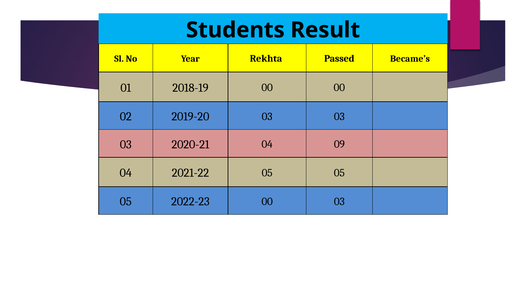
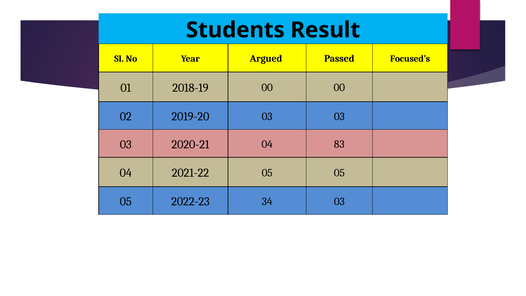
Rekhta: Rekhta -> Argued
Became’s: Became’s -> Focused’s
09: 09 -> 83
2022-23 00: 00 -> 34
